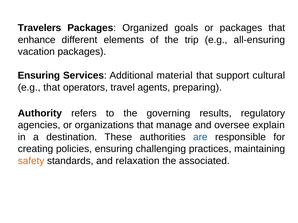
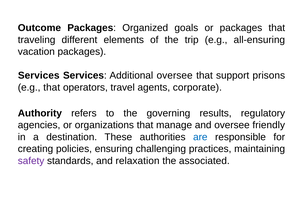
Travelers: Travelers -> Outcome
enhance: enhance -> traveling
Ensuring at (39, 76): Ensuring -> Services
Additional material: material -> oversee
cultural: cultural -> prisons
preparing: preparing -> corporate
explain: explain -> friendly
safety colour: orange -> purple
